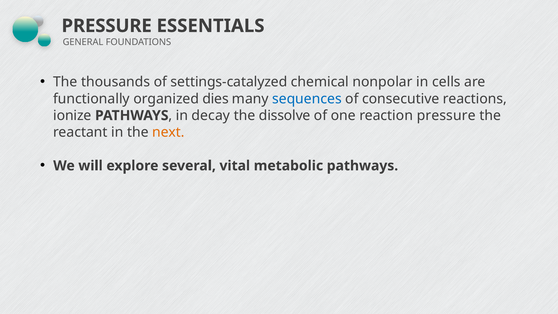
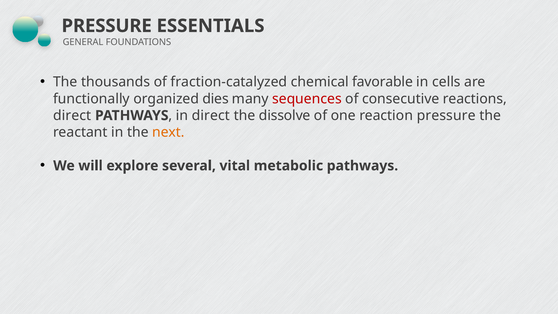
settings-catalyzed: settings-catalyzed -> fraction-catalyzed
nonpolar: nonpolar -> favorable
sequences colour: blue -> red
ionize at (72, 115): ionize -> direct
in decay: decay -> direct
